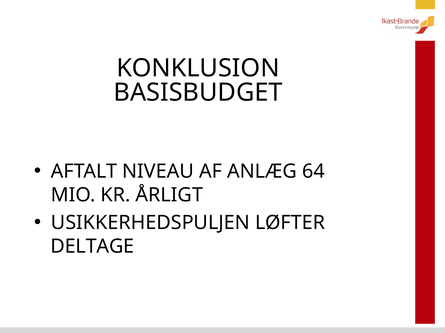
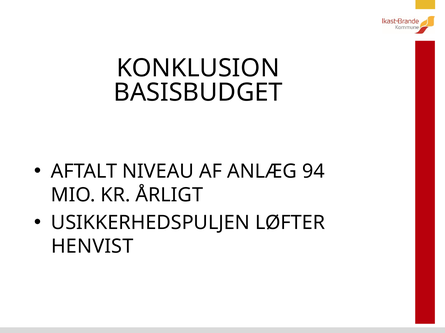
64: 64 -> 94
DELTAGE: DELTAGE -> HENVIST
